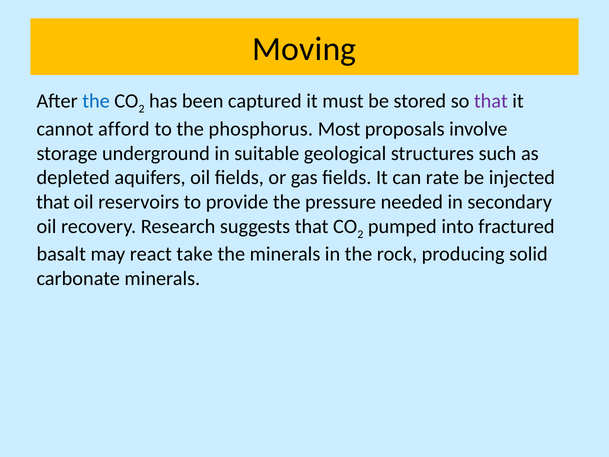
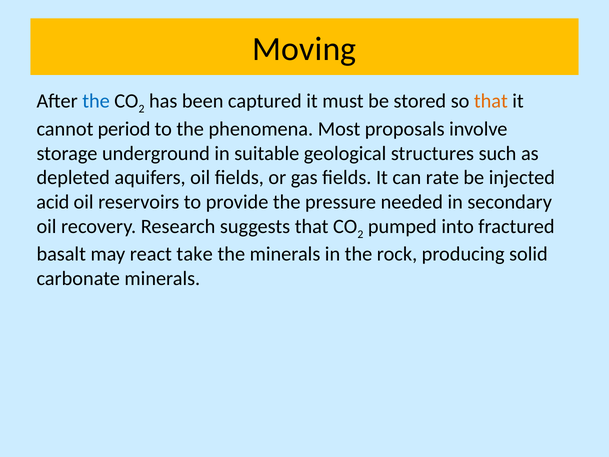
that at (491, 101) colour: purple -> orange
afford: afford -> period
phosphorus: phosphorus -> phenomena
that at (53, 202): that -> acid
